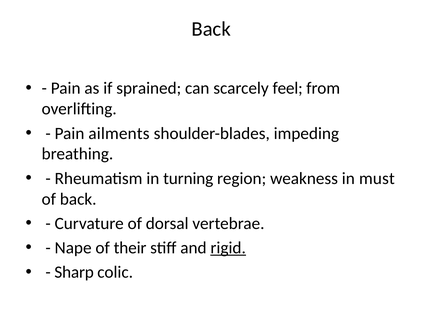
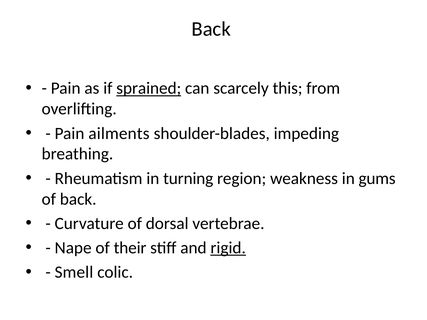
sprained underline: none -> present
feel: feel -> this
must: must -> gums
Sharp: Sharp -> Smell
